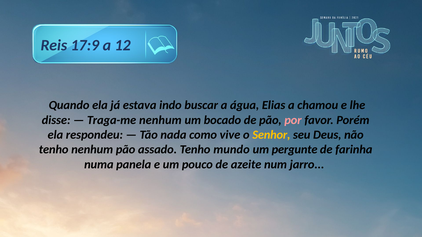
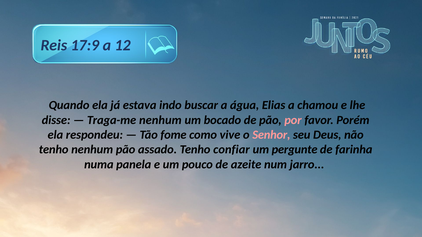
nada: nada -> fome
Senhor colour: yellow -> pink
mundo: mundo -> confiar
